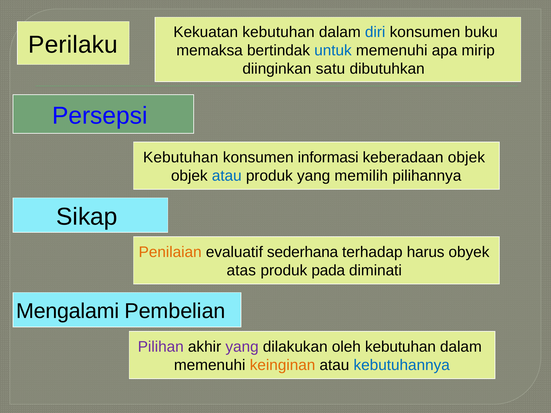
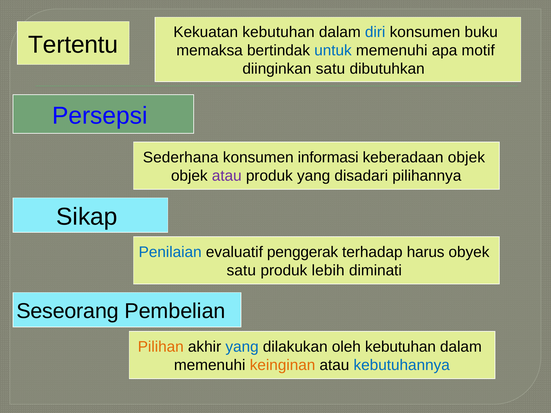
Perilaku: Perilaku -> Tertentu
mirip: mirip -> motif
Kebutuhan at (181, 158): Kebutuhan -> Sederhana
atau at (227, 176) colour: blue -> purple
memilih: memilih -> disadari
Penilaian colour: orange -> blue
sederhana: sederhana -> penggerak
atas at (241, 271): atas -> satu
pada: pada -> lebih
Mengalami: Mengalami -> Seseorang
Pilihan colour: purple -> orange
yang at (242, 347) colour: purple -> blue
